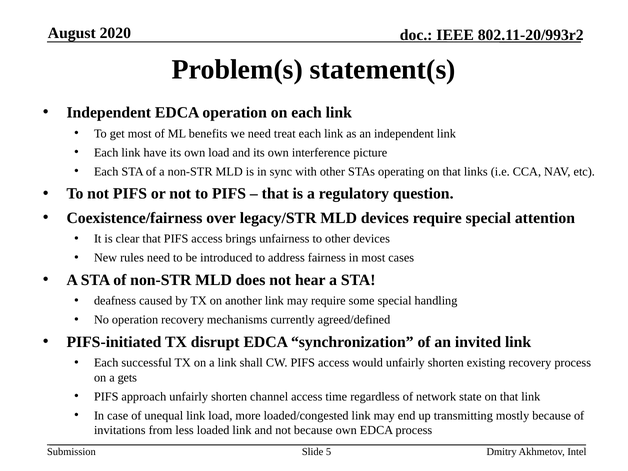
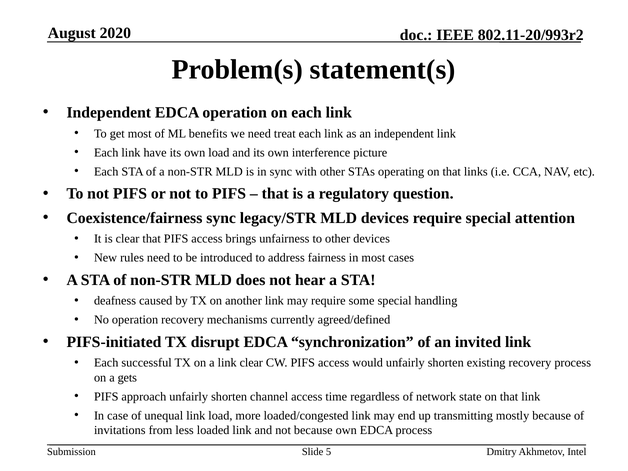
Coexistence/fairness over: over -> sync
link shall: shall -> clear
